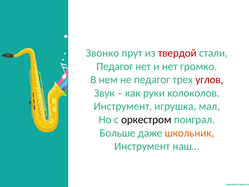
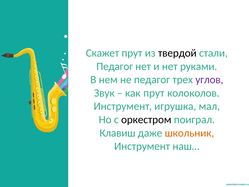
Звонко: Звонко -> Скажет
твердой colour: red -> black
громко: громко -> руками
углов colour: red -> purple
как руки: руки -> прут
Больше: Больше -> Клавиш
